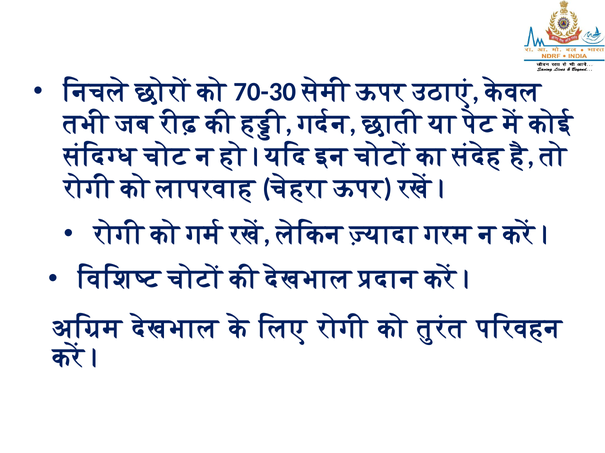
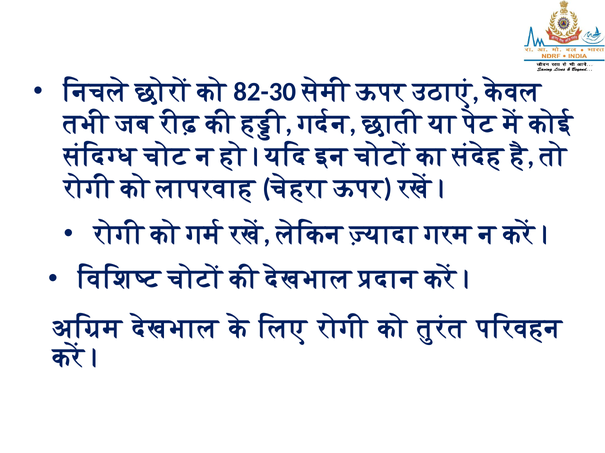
70-30: 70-30 -> 82-30
